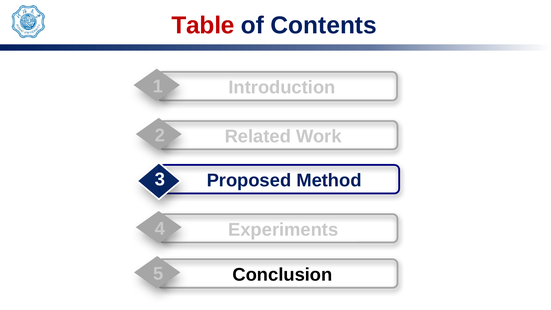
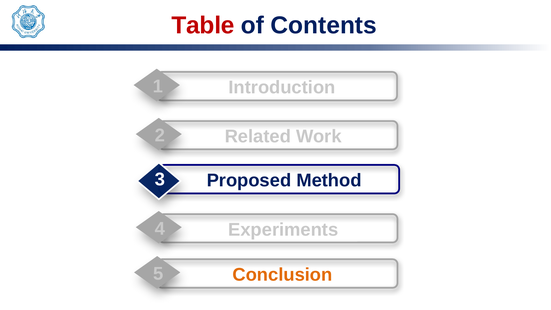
Conclusion colour: black -> orange
